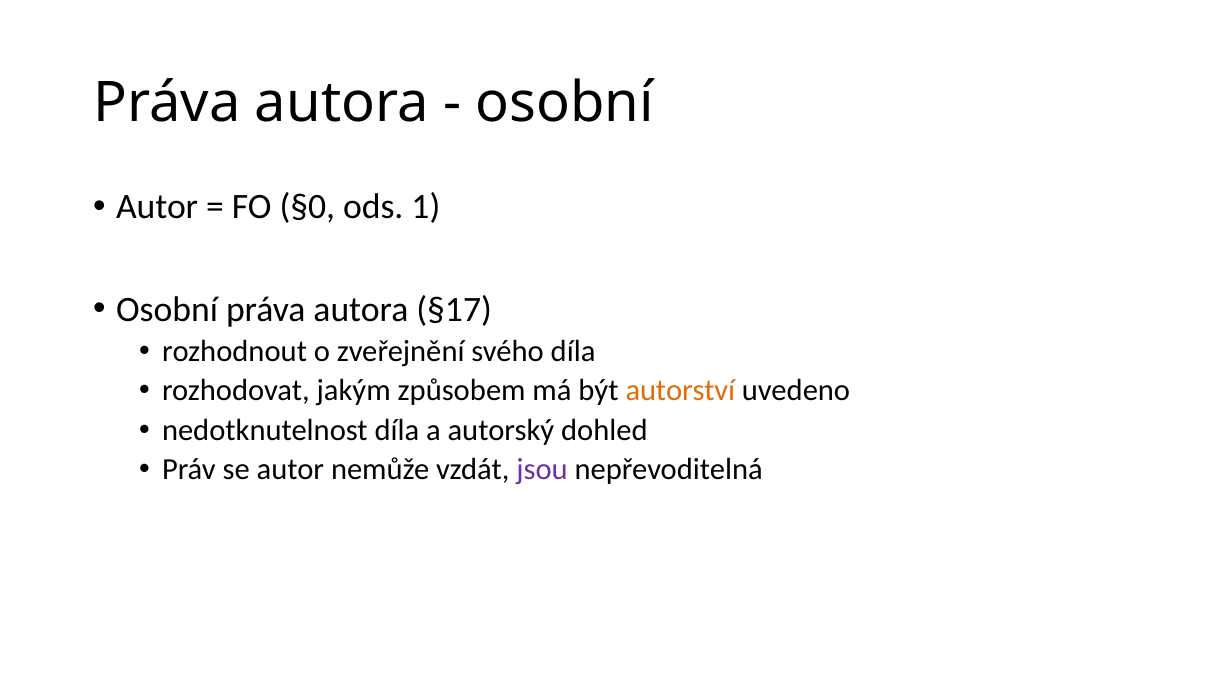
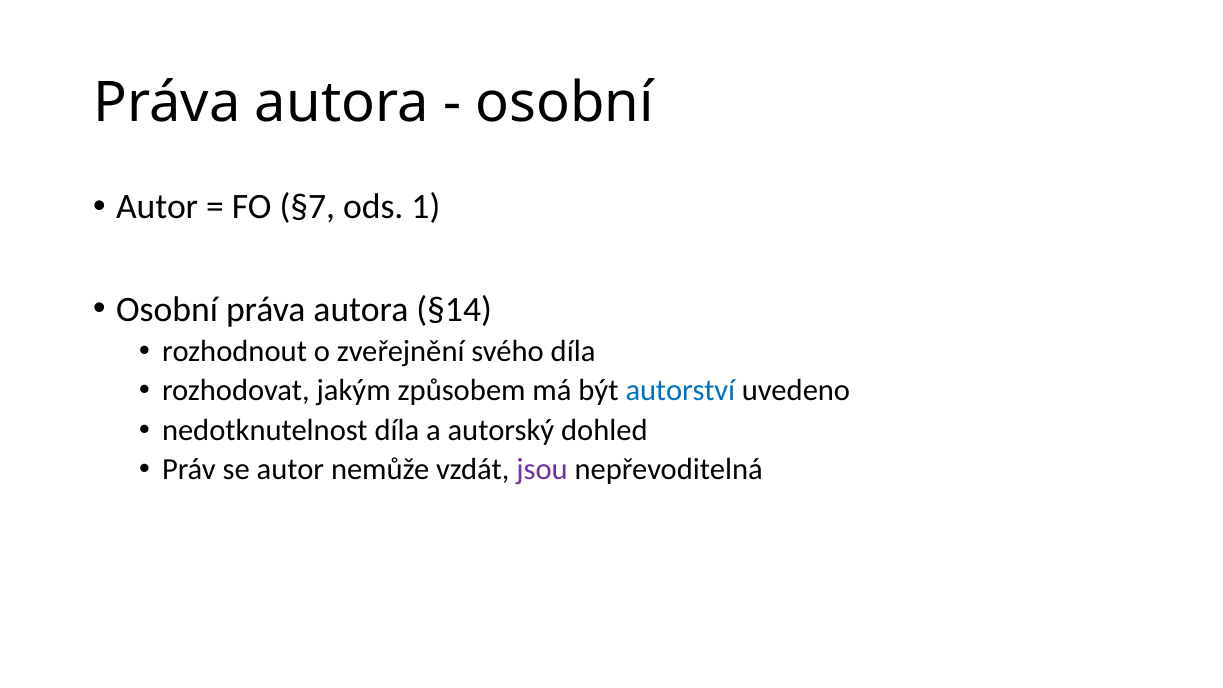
§0: §0 -> §7
§17: §17 -> §14
autorství colour: orange -> blue
